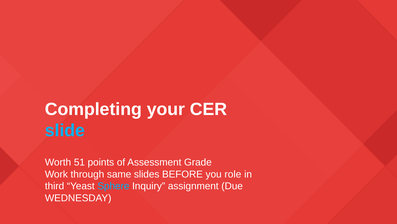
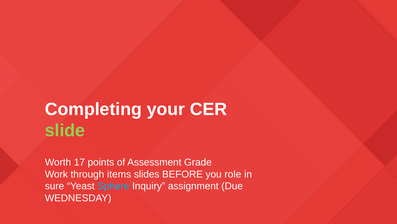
slide colour: light blue -> light green
51: 51 -> 17
same: same -> items
third: third -> sure
